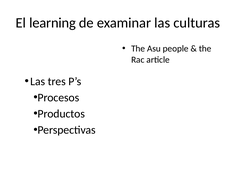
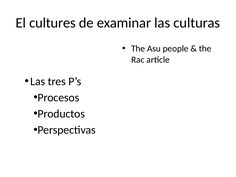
learning: learning -> cultures
